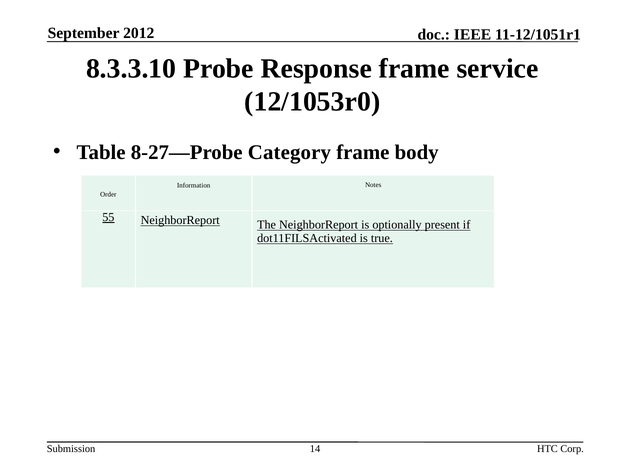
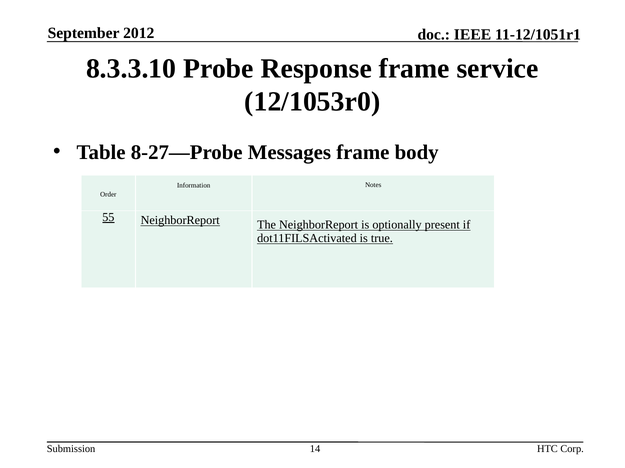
Category: Category -> Messages
